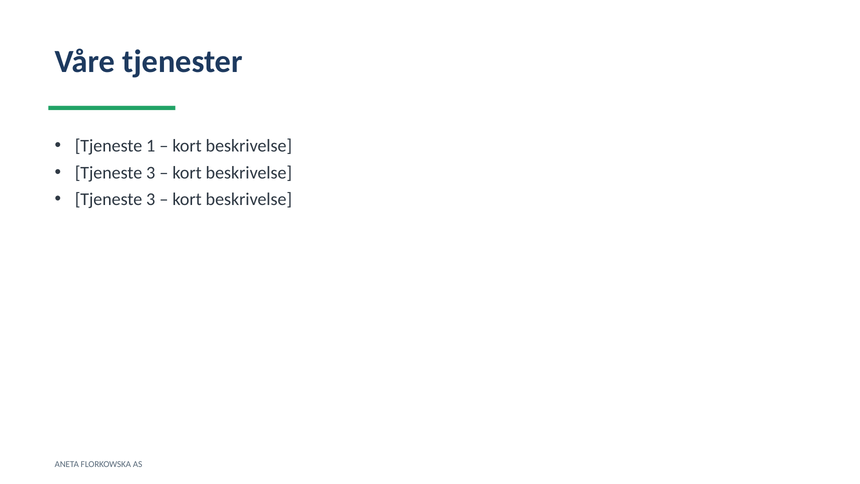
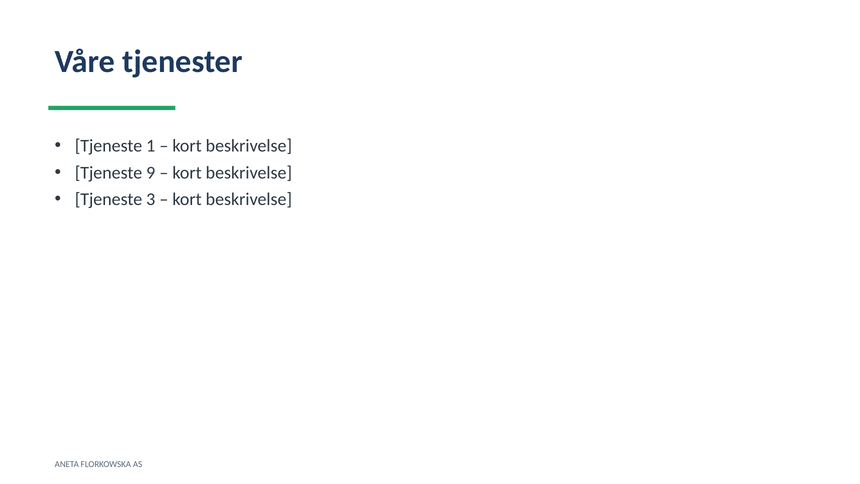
3 at (151, 173): 3 -> 9
